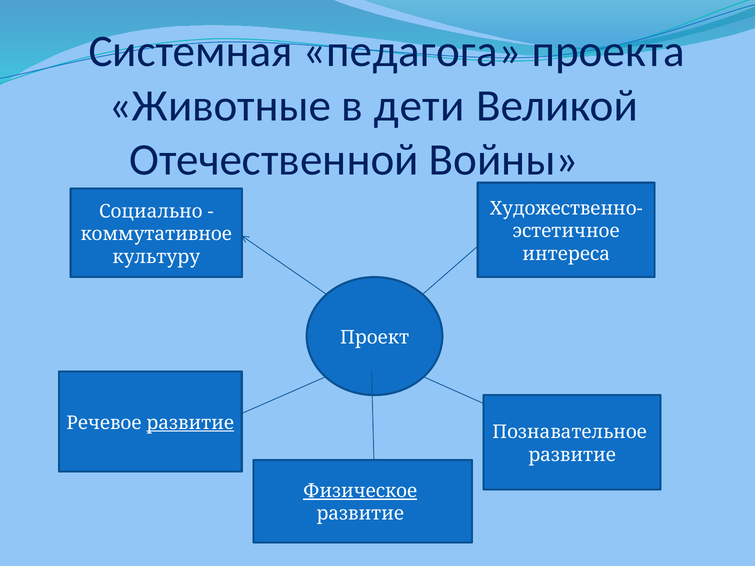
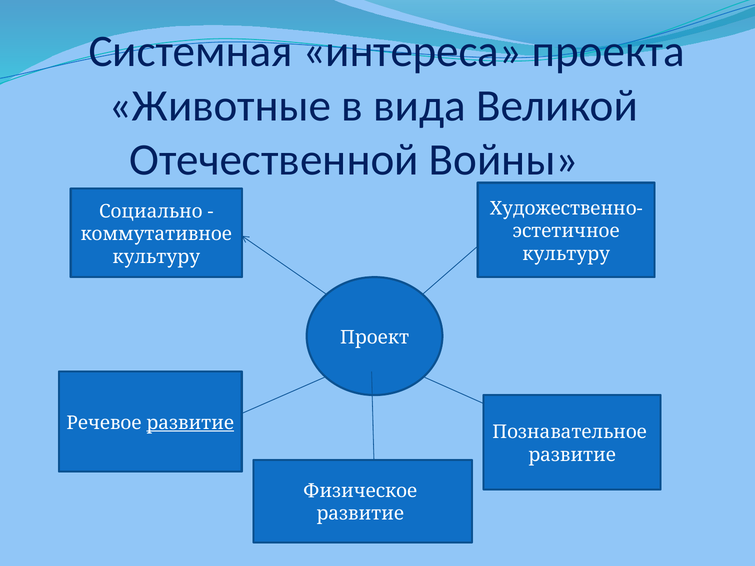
педагога: педагога -> интереса
дети: дети -> вида
интереса at (566, 254): интереса -> культуру
Физическое underline: present -> none
